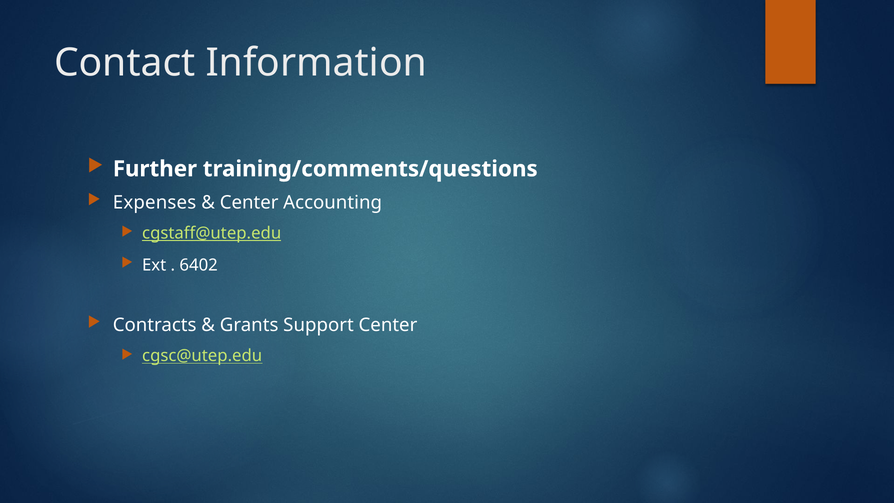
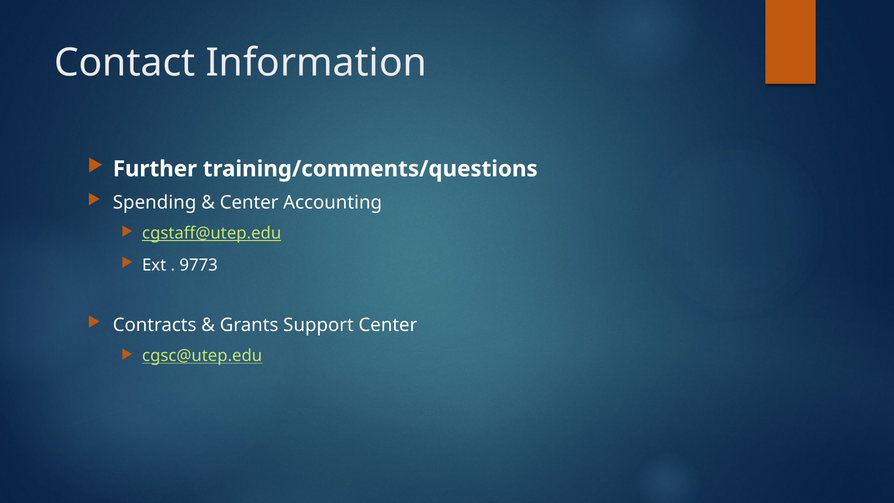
Expenses: Expenses -> Spending
6402: 6402 -> 9773
